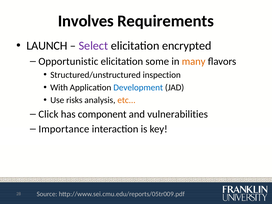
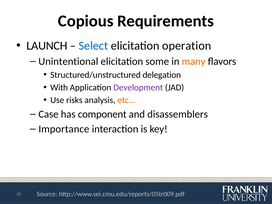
Involves: Involves -> Copious
Select colour: purple -> blue
encrypted: encrypted -> operation
Opportunistic: Opportunistic -> Unintentional
inspection: inspection -> delegation
Development colour: blue -> purple
Click: Click -> Case
vulnerabilities: vulnerabilities -> disassemblers
